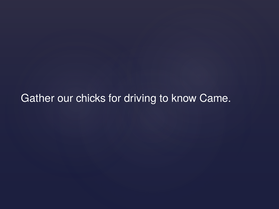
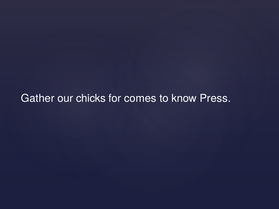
driving: driving -> comes
Came: Came -> Press
